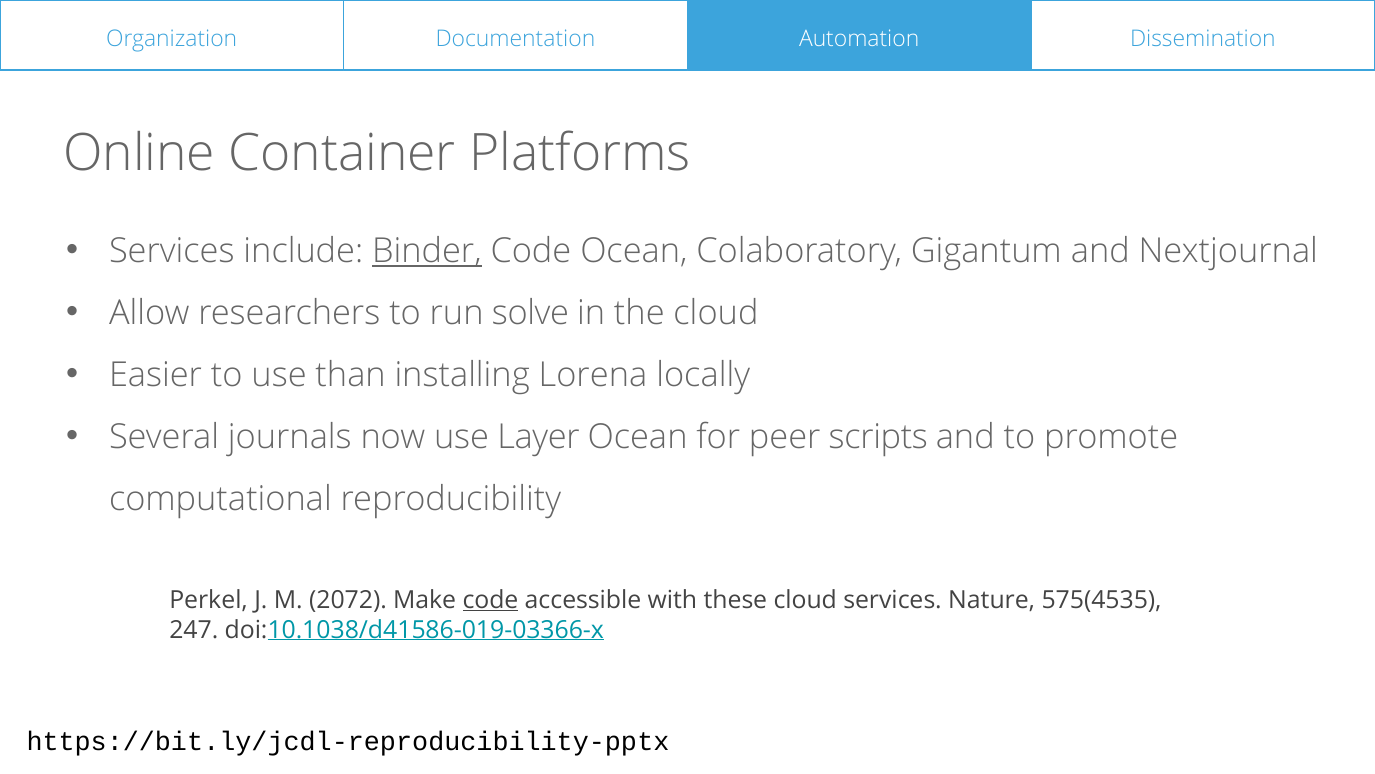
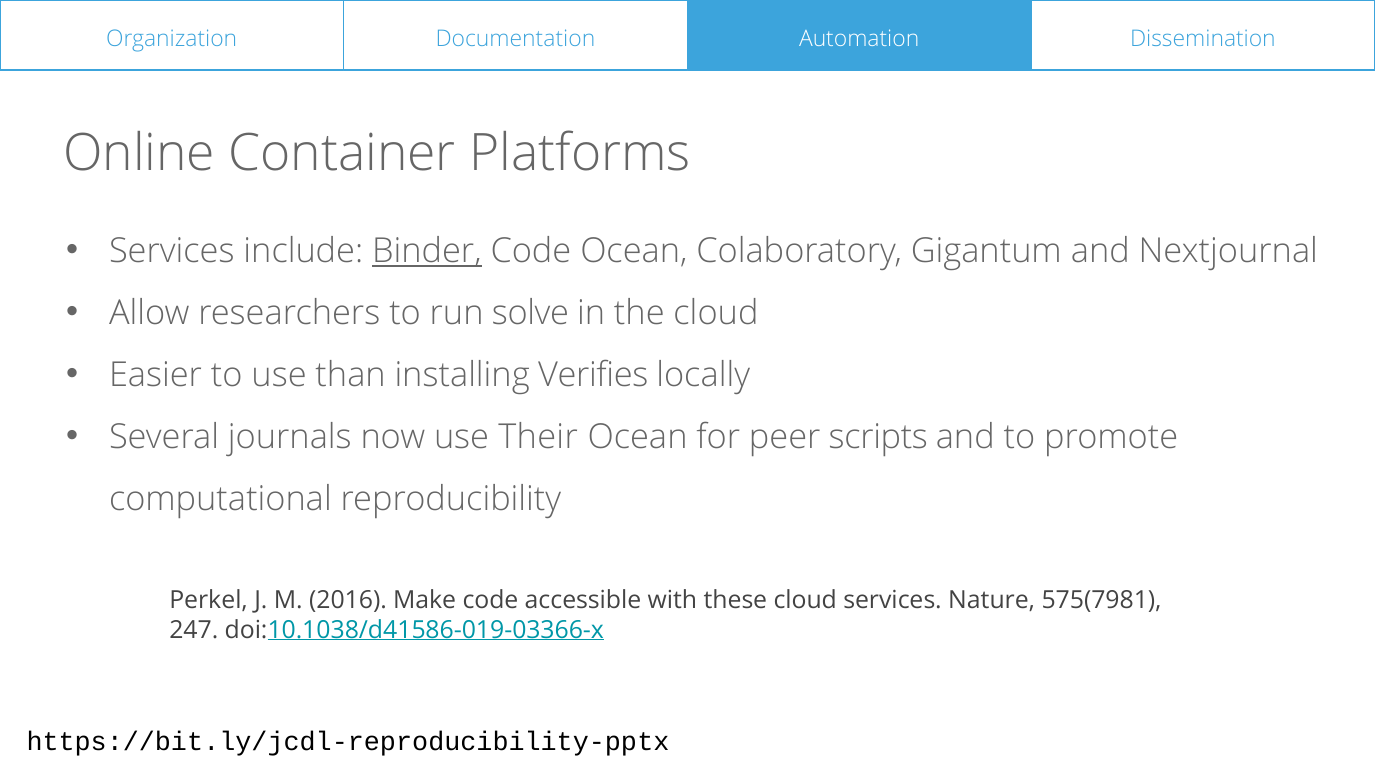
Lorena: Lorena -> Verifies
Layer: Layer -> Their
2072: 2072 -> 2016
code at (490, 600) underline: present -> none
575(4535: 575(4535 -> 575(7981
